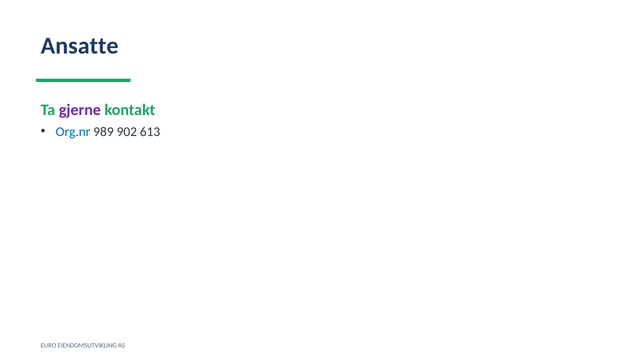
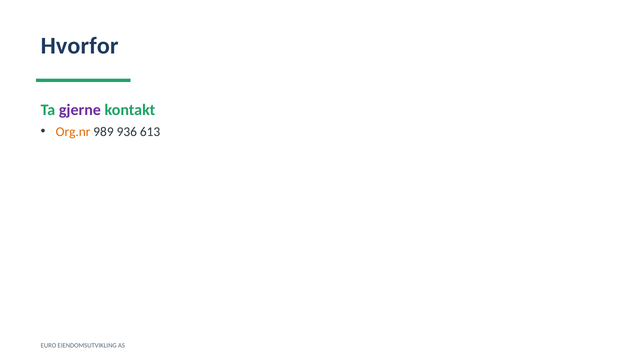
Ansatte: Ansatte -> Hvorfor
Org.nr colour: blue -> orange
902: 902 -> 936
